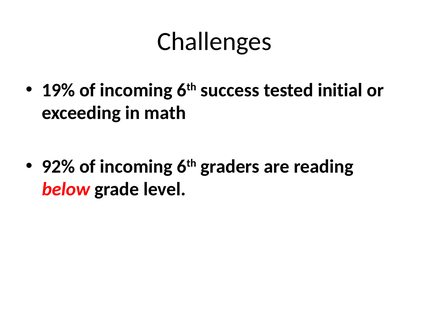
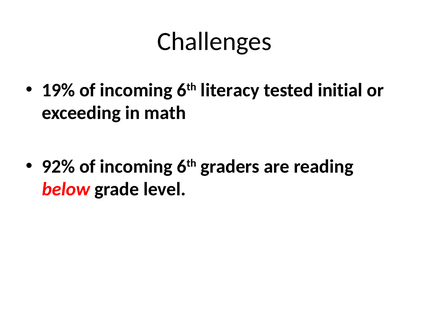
success: success -> literacy
